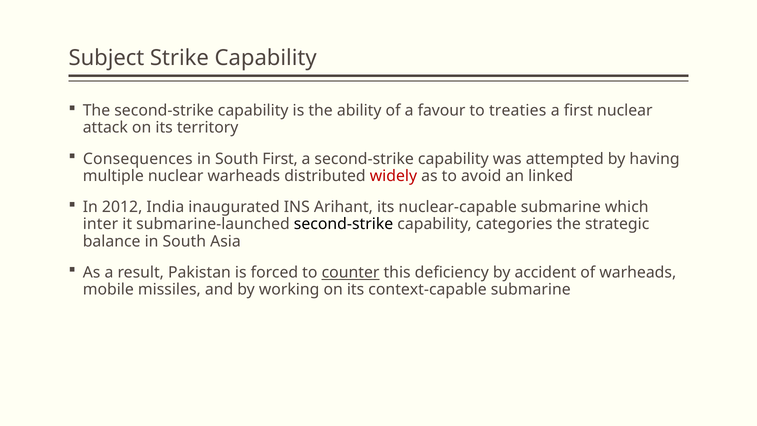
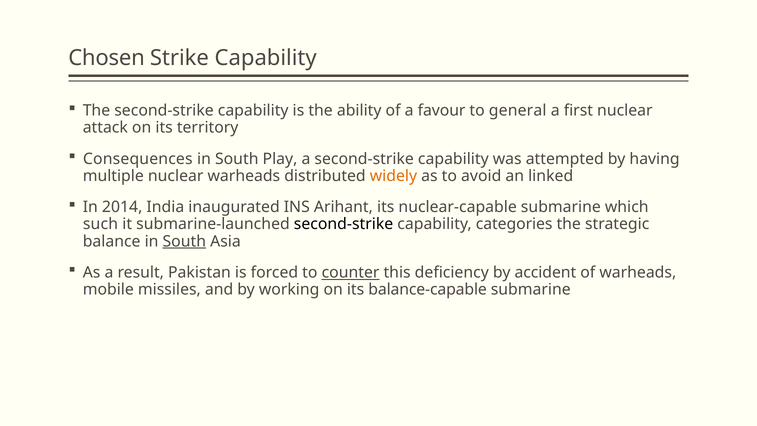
Subject: Subject -> Chosen
treaties: treaties -> general
South First: First -> Play
widely colour: red -> orange
2012: 2012 -> 2014
inter: inter -> such
South at (184, 241) underline: none -> present
context-capable: context-capable -> balance-capable
